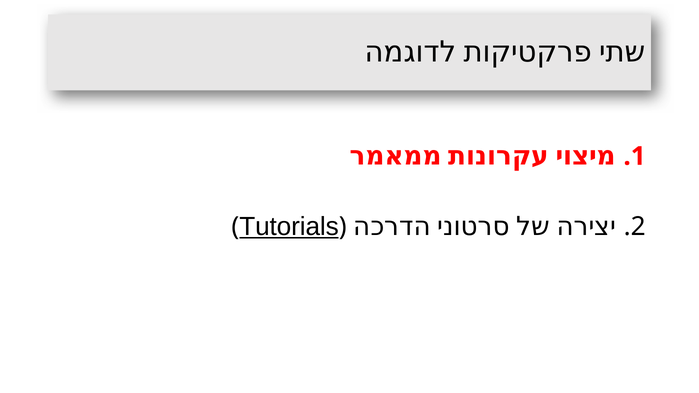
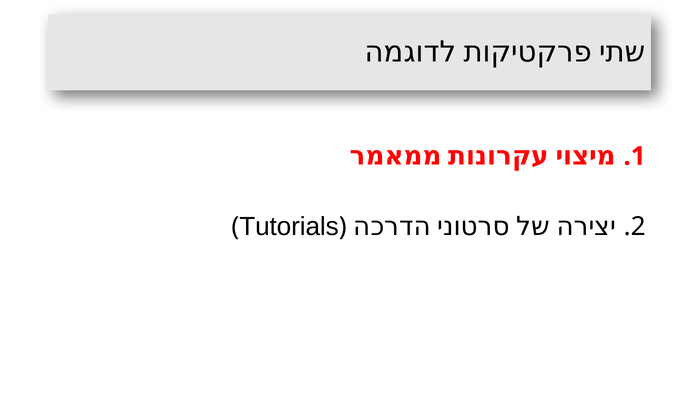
Tutorials underline: present -> none
